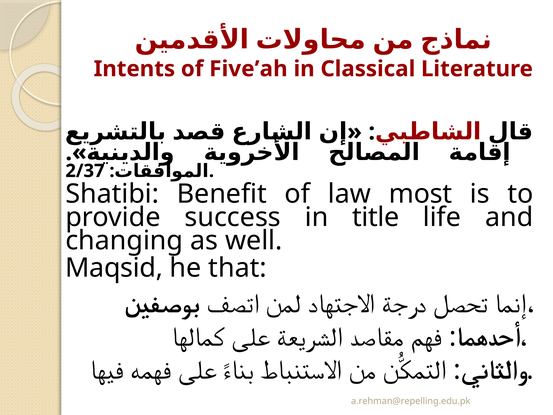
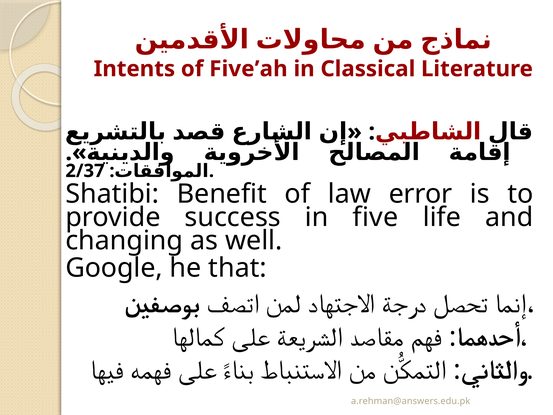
most: most -> error
title: title -> five
Maqsid: Maqsid -> Google
a.rehman@repelling.edu.pk: a.rehman@repelling.edu.pk -> a.rehman@answers.edu.pk
